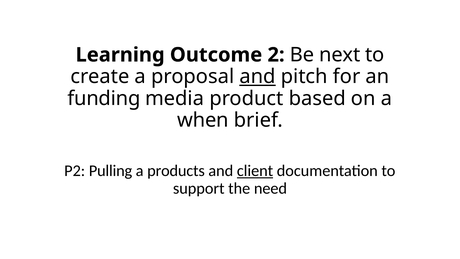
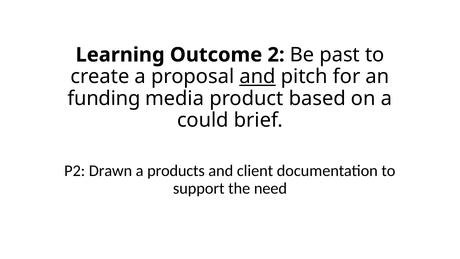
next: next -> past
when: when -> could
Pulling: Pulling -> Drawn
client underline: present -> none
